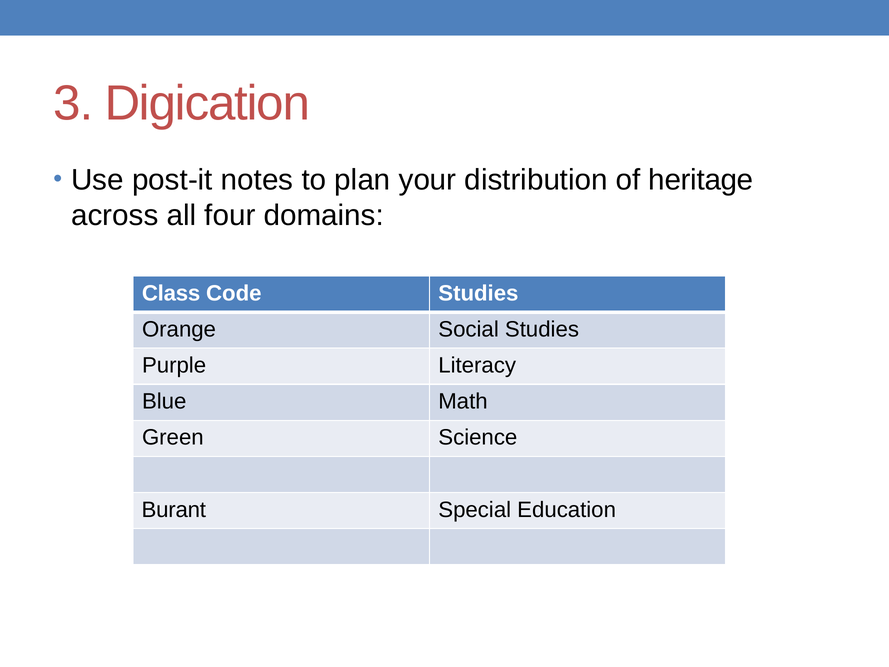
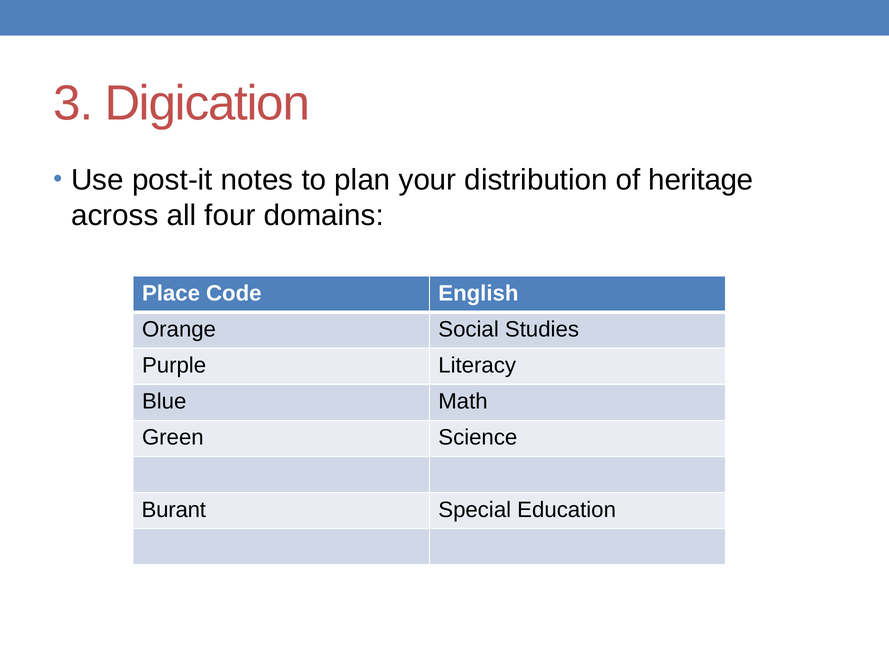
Class: Class -> Place
Code Studies: Studies -> English
